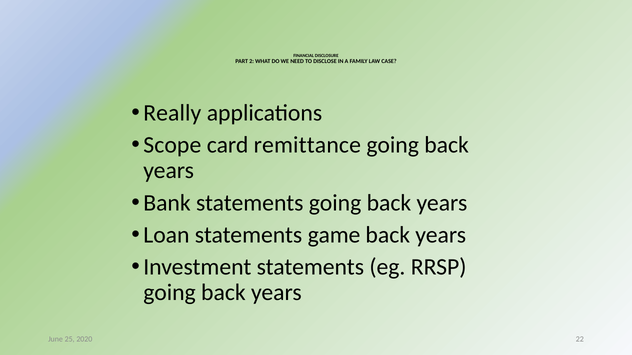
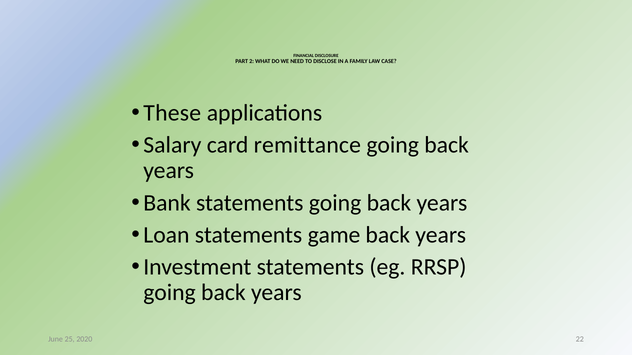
Really: Really -> These
Scope: Scope -> Salary
